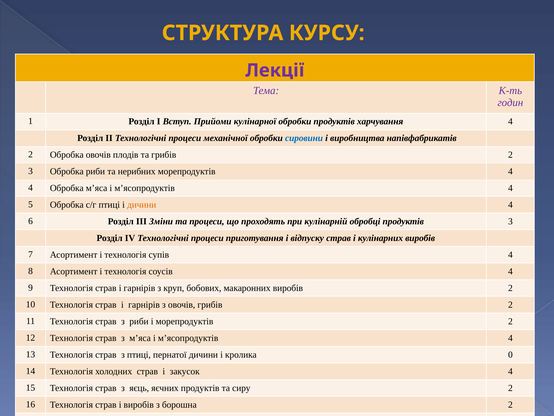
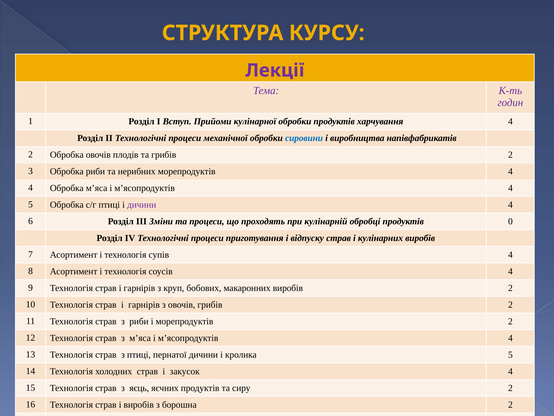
дичини at (142, 205) colour: orange -> purple
продуктів 3: 3 -> 0
кролика 0: 0 -> 5
